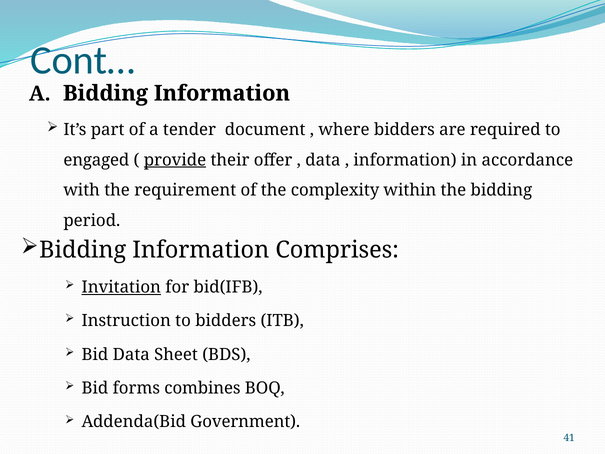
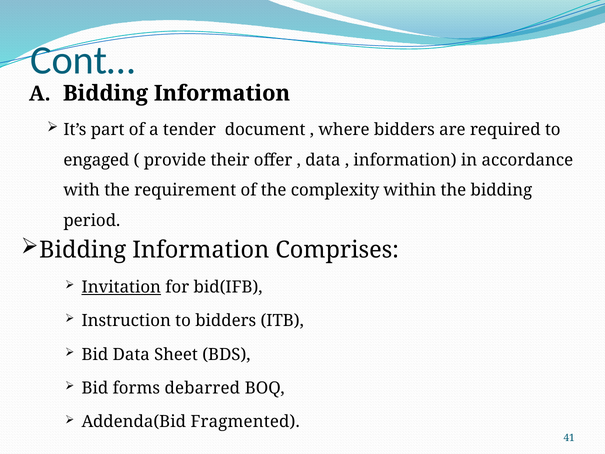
provide underline: present -> none
combines: combines -> debarred
Government: Government -> Fragmented
